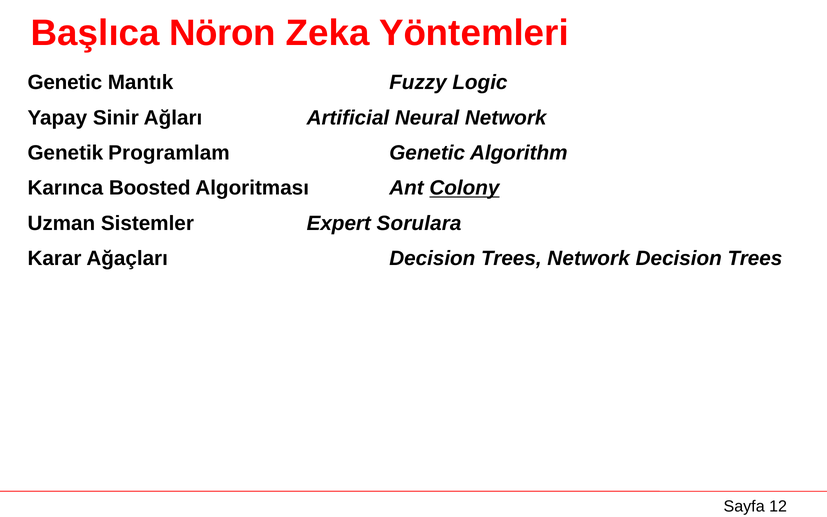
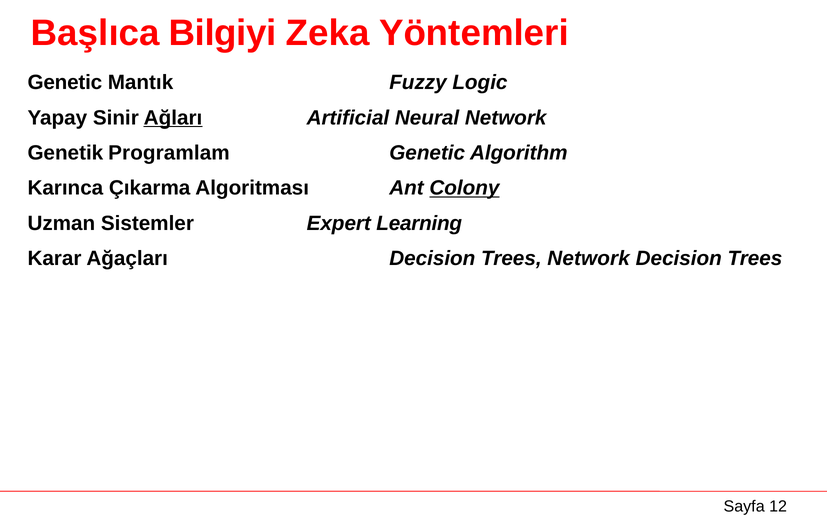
Nöron: Nöron -> Bilgiyi
Ağları underline: none -> present
Boosted: Boosted -> Çıkarma
Sorulara: Sorulara -> Learning
